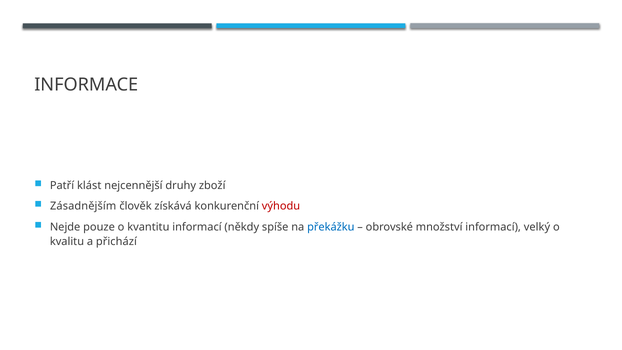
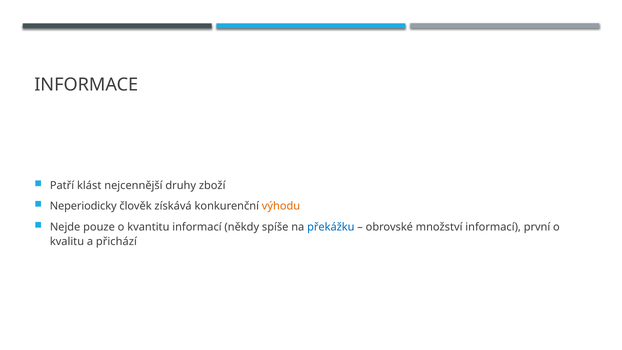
Zásadnějším: Zásadnějším -> Neperiodicky
výhodu colour: red -> orange
velký: velký -> první
